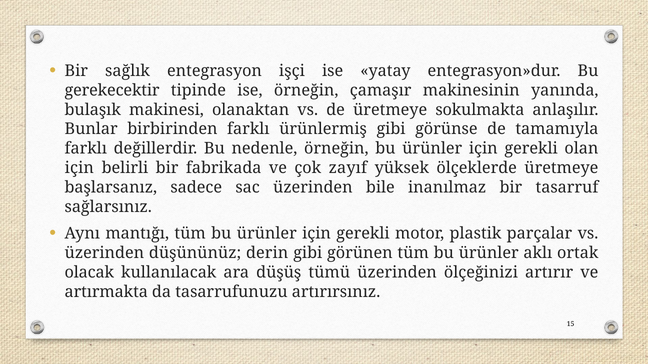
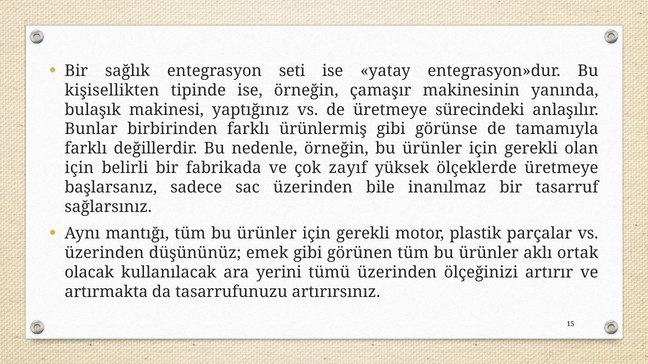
işçi: işçi -> seti
gerekecektir: gerekecektir -> kişisellikten
olanaktan: olanaktan -> yaptığınız
sokulmakta: sokulmakta -> sürecindeki
derin: derin -> emek
düşüş: düşüş -> yerini
